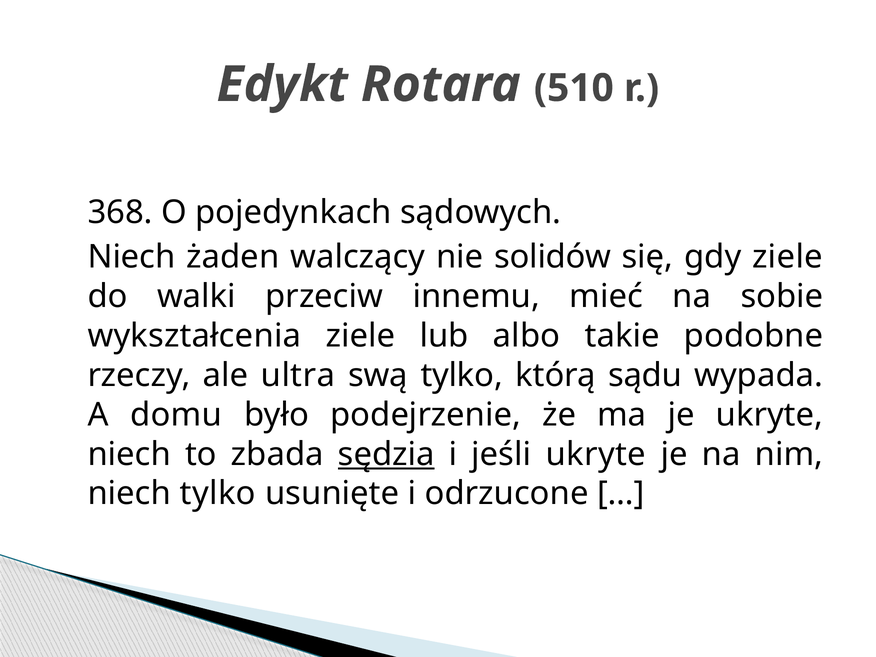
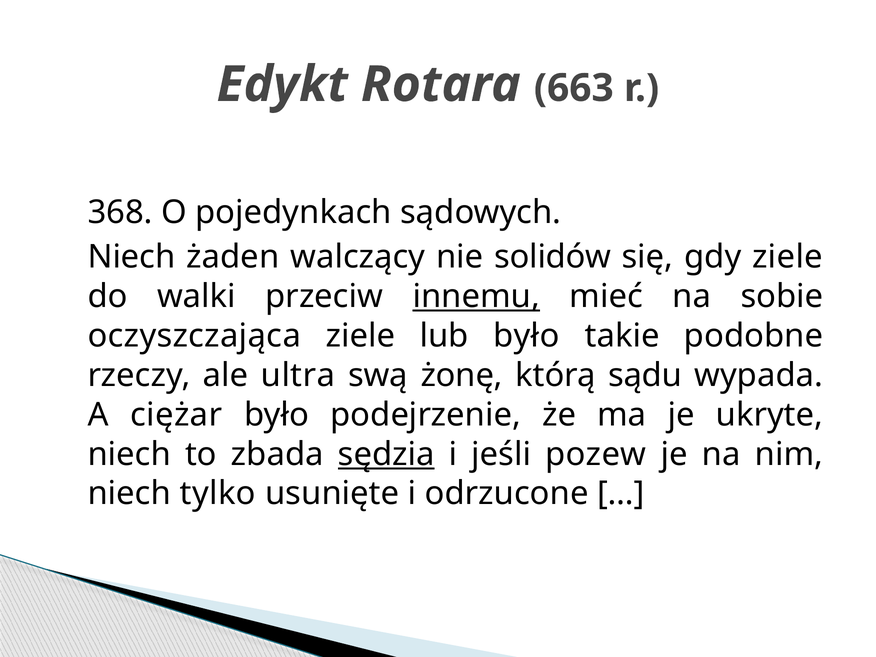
510: 510 -> 663
innemu underline: none -> present
wykształcenia: wykształcenia -> oczyszczająca
lub albo: albo -> było
swą tylko: tylko -> żonę
domu: domu -> ciężar
jeśli ukryte: ukryte -> pozew
